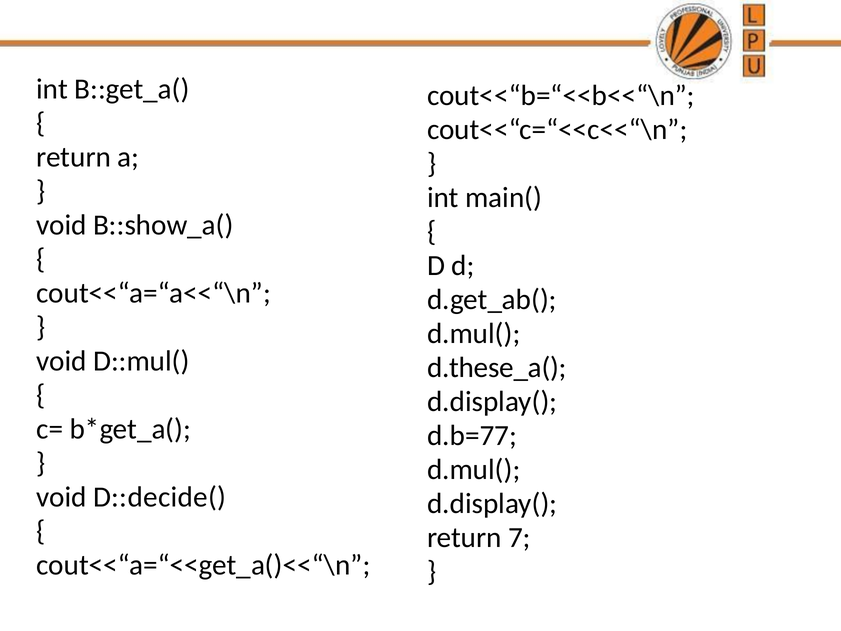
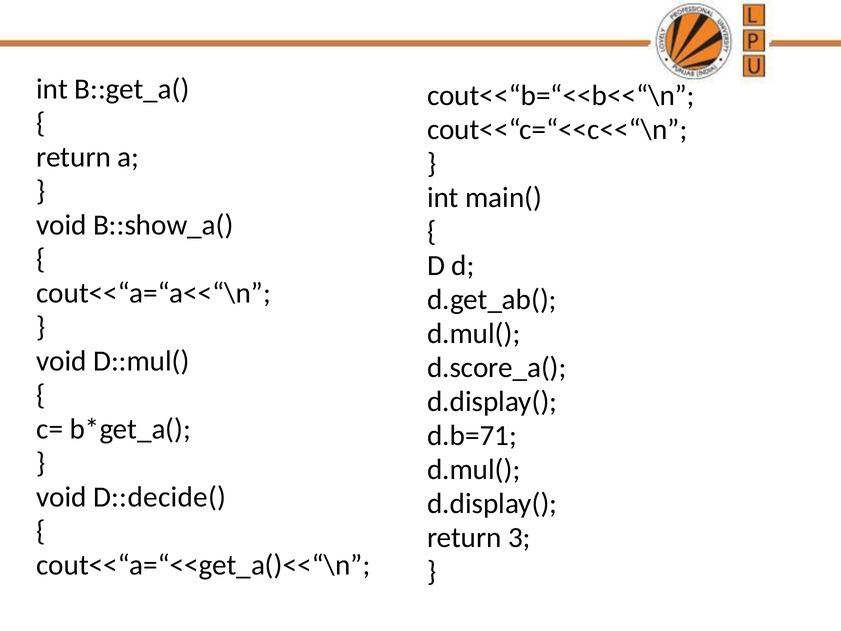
d.these_a(: d.these_a( -> d.score_a(
d.b=77: d.b=77 -> d.b=71
7: 7 -> 3
